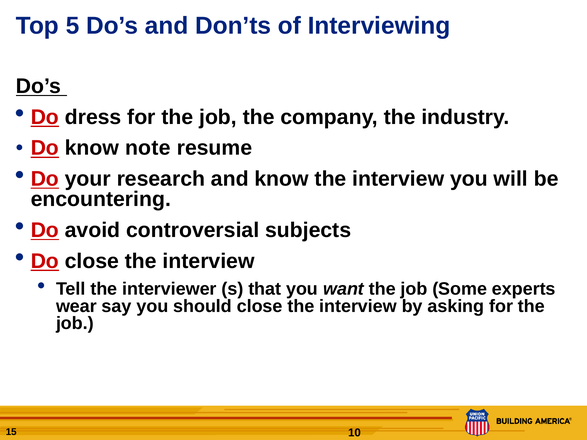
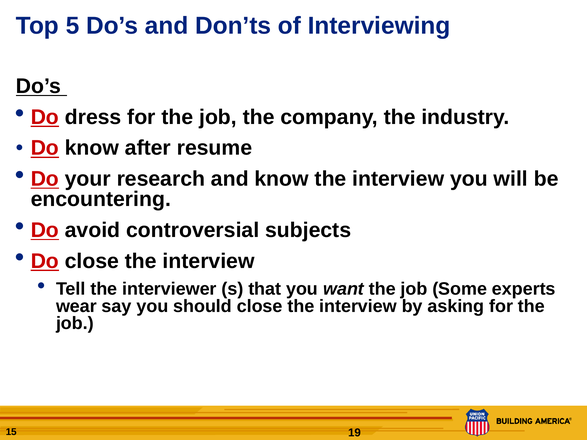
note: note -> after
10: 10 -> 19
